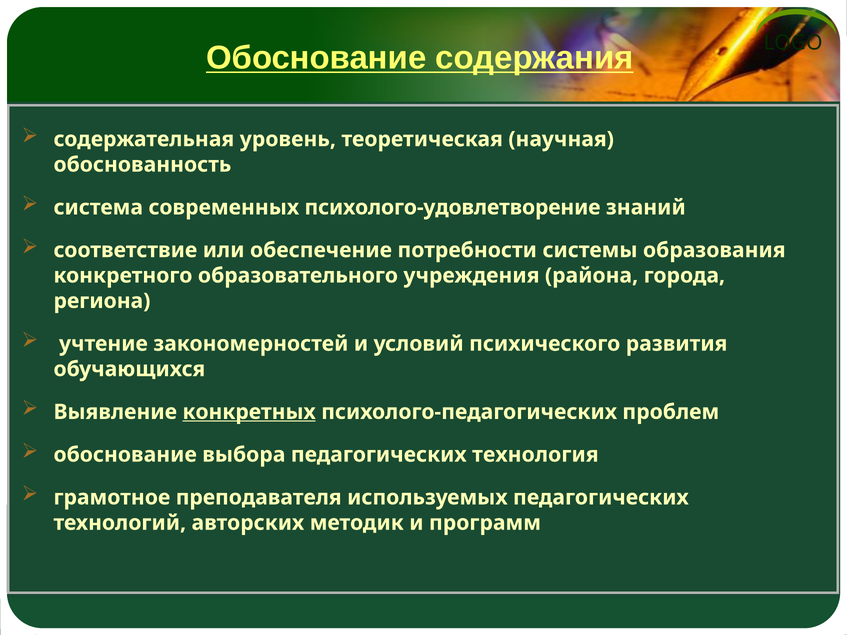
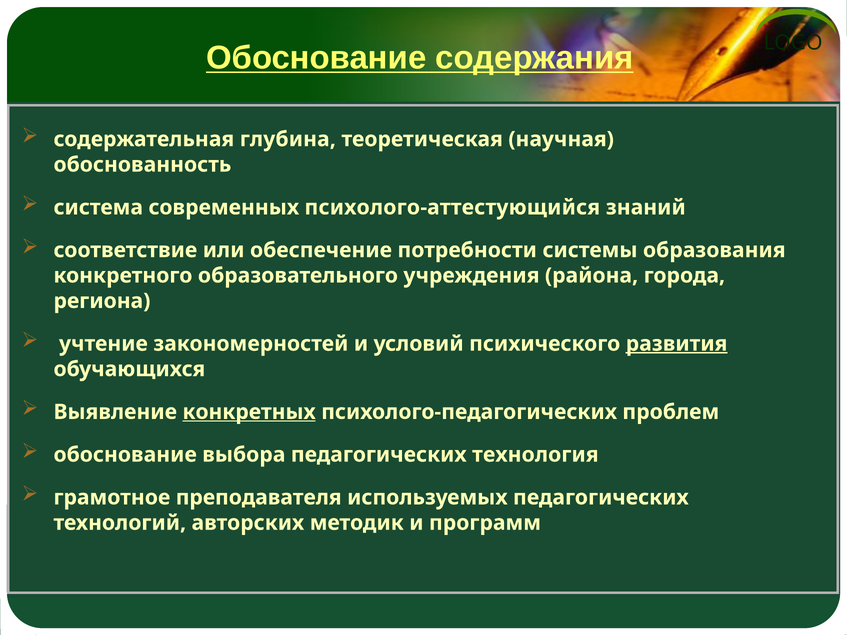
уровень: уровень -> глубина
психолого-удовлетворение: психолого-удовлетворение -> психолого-аттестующийся
развития underline: none -> present
